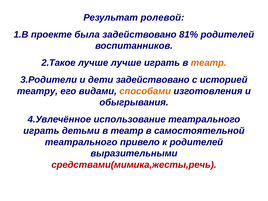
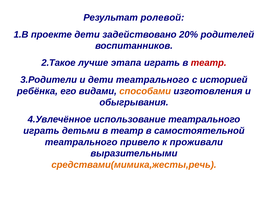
проекте была: была -> дети
81%: 81% -> 20%
лучше лучше: лучше -> этапа
театр at (209, 63) colour: orange -> red
дети задействовано: задействовано -> театрального
театру: театру -> ребёнка
к родителей: родителей -> проживали
средствами(мимика,жесты,речь colour: red -> orange
